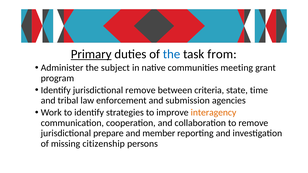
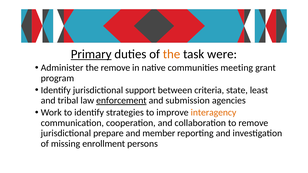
the at (172, 54) colour: blue -> orange
from: from -> were
the subject: subject -> remove
jurisdictional remove: remove -> support
time: time -> least
enforcement underline: none -> present
citizenship: citizenship -> enrollment
